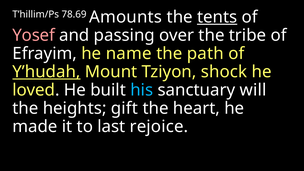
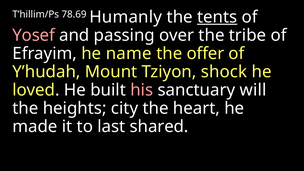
Amounts: Amounts -> Humanly
path: path -> offer
Y’hudah underline: present -> none
his colour: light blue -> pink
gift: gift -> city
rejoice: rejoice -> shared
